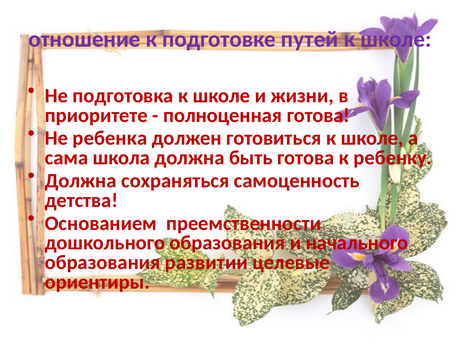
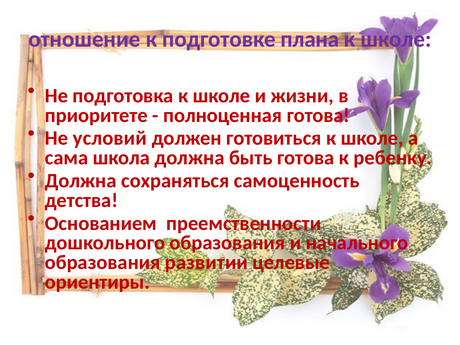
путей: путей -> плана
ребенка: ребенка -> условий
